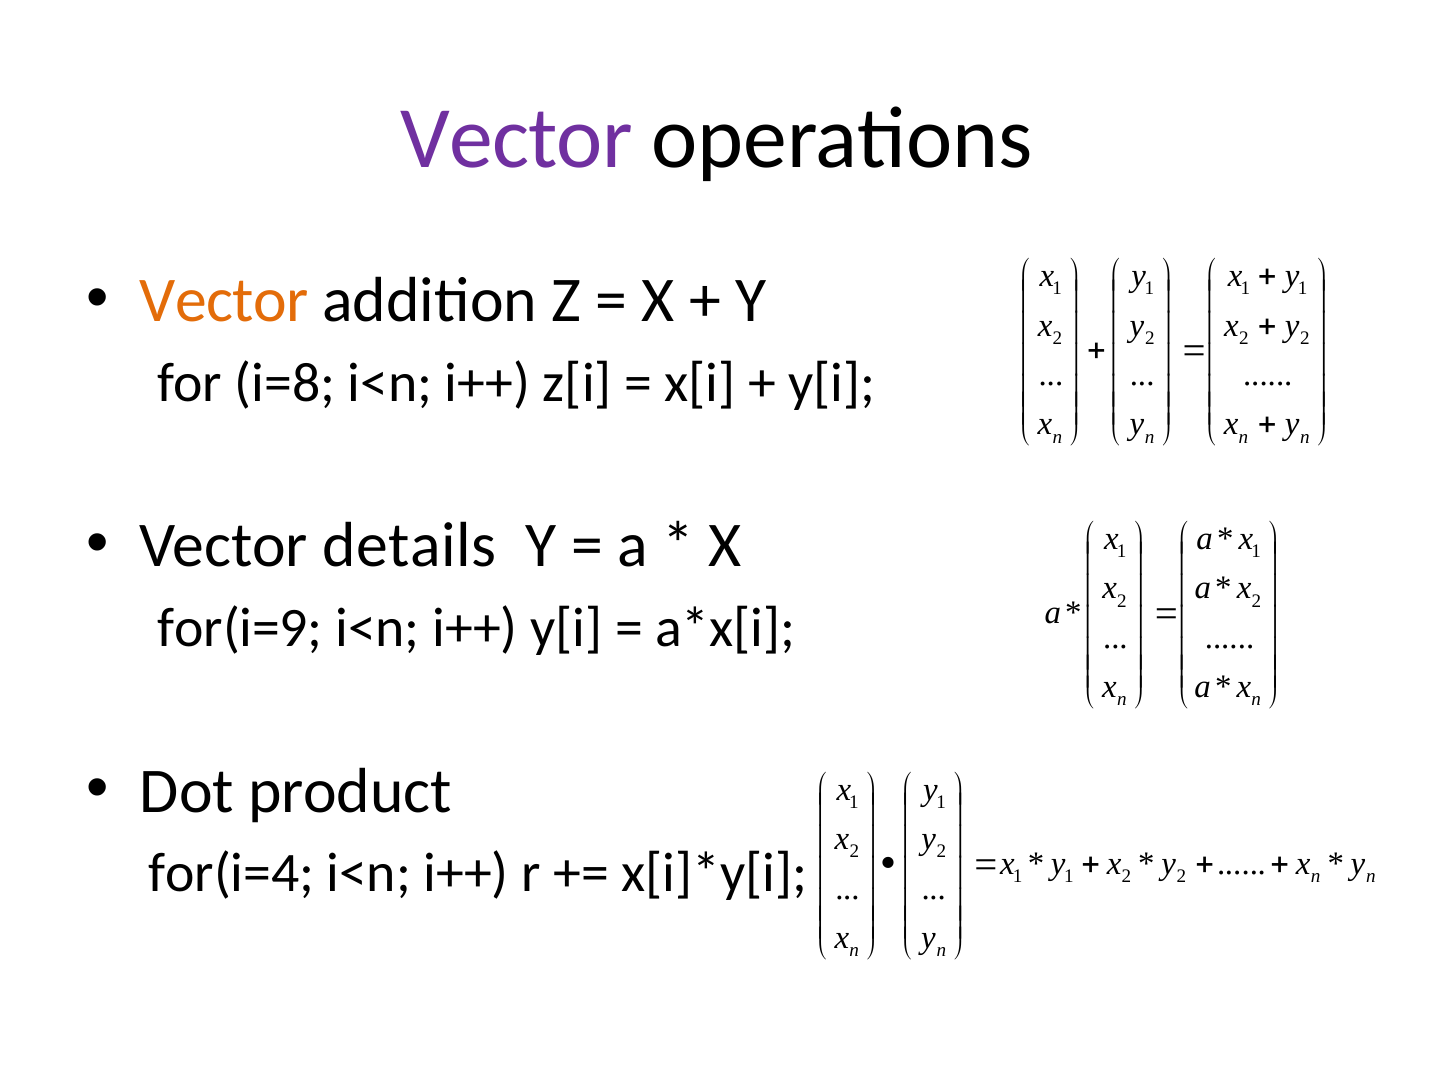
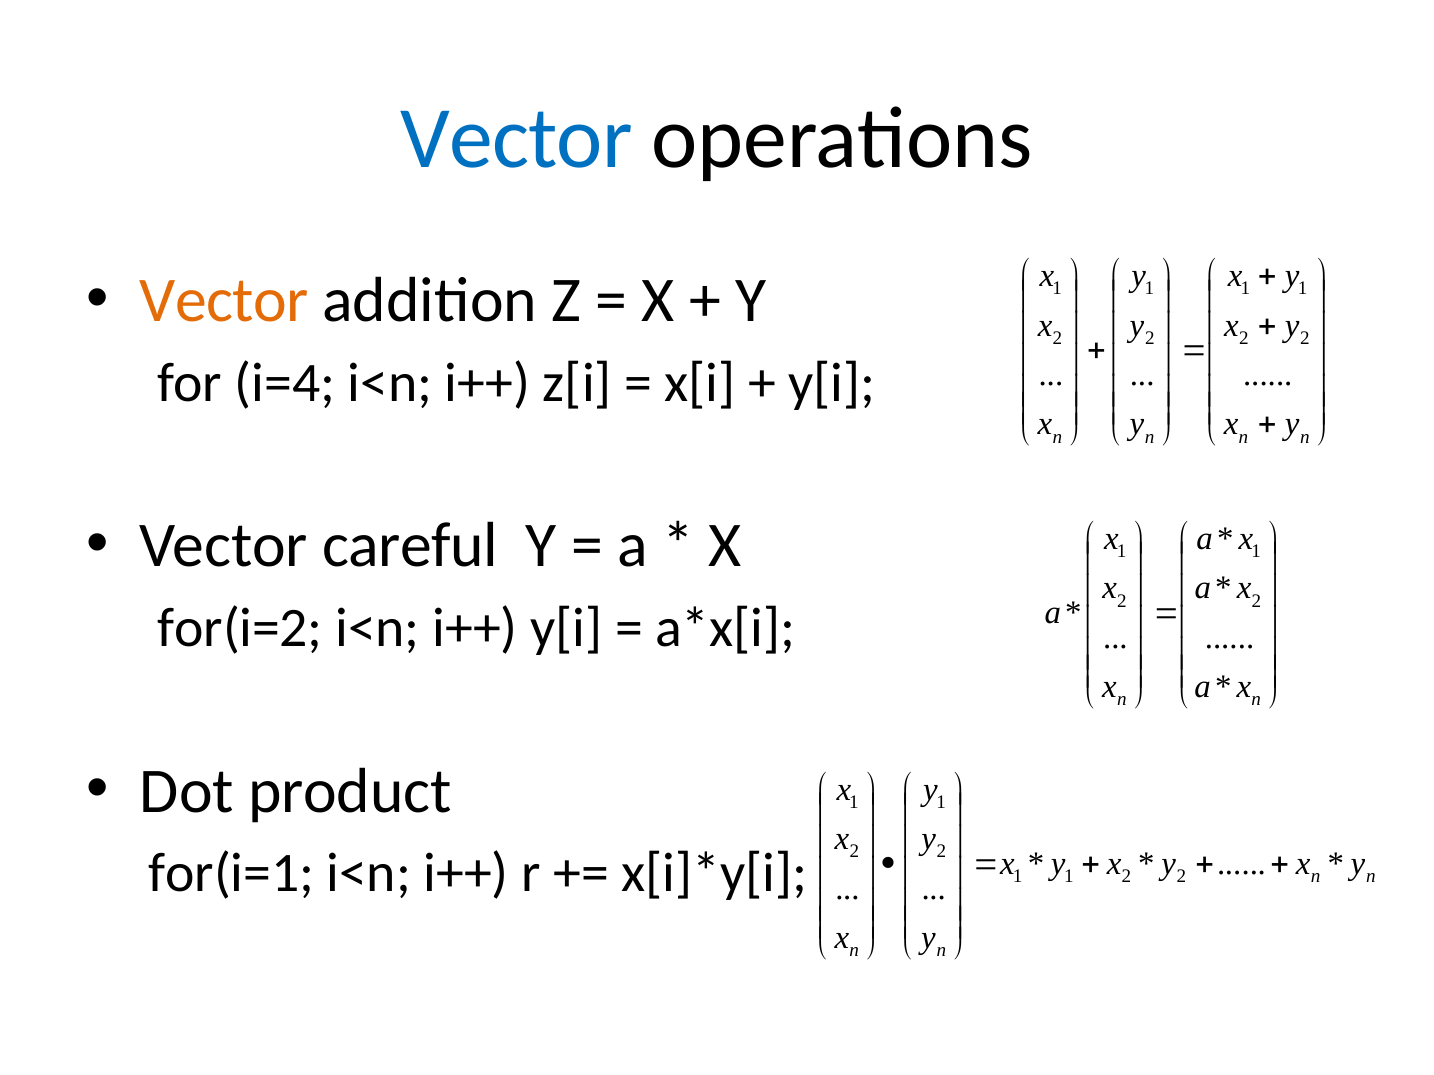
Vector at (517, 139) colour: purple -> blue
i=8: i=8 -> i=4
details: details -> careful
for(i=9: for(i=9 -> for(i=2
for(i=4: for(i=4 -> for(i=1
